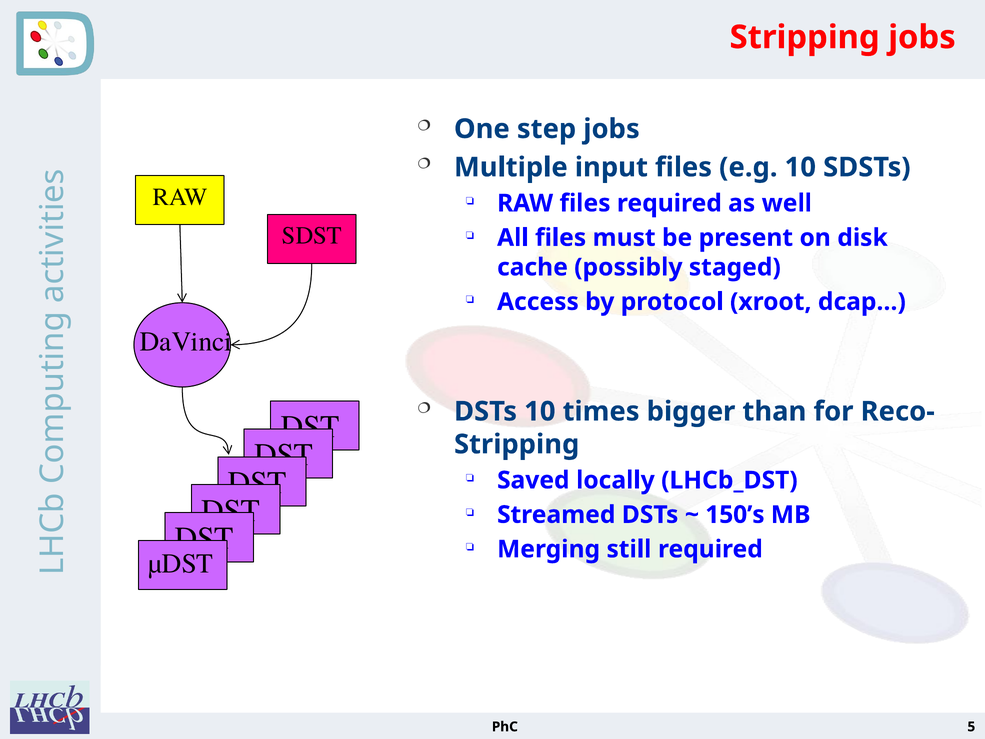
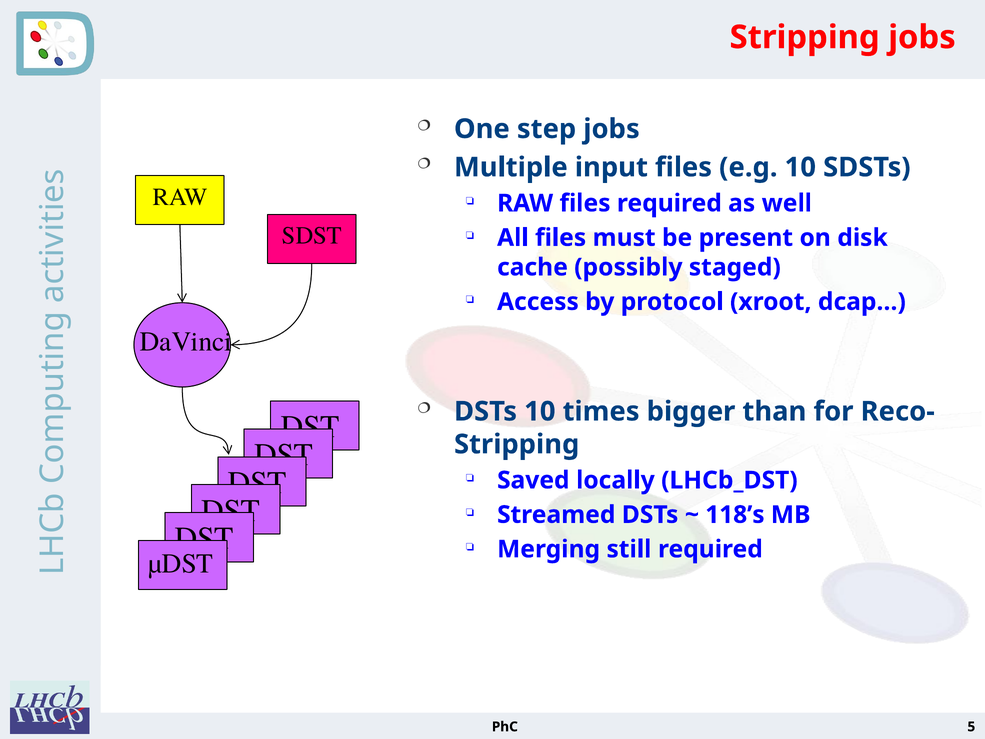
150’s: 150’s -> 118’s
